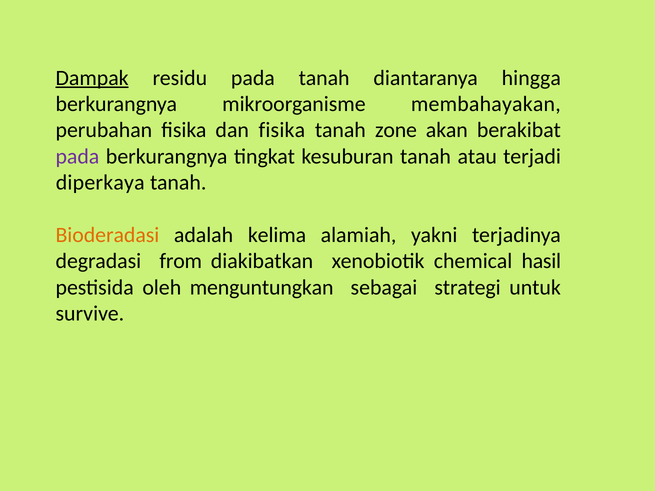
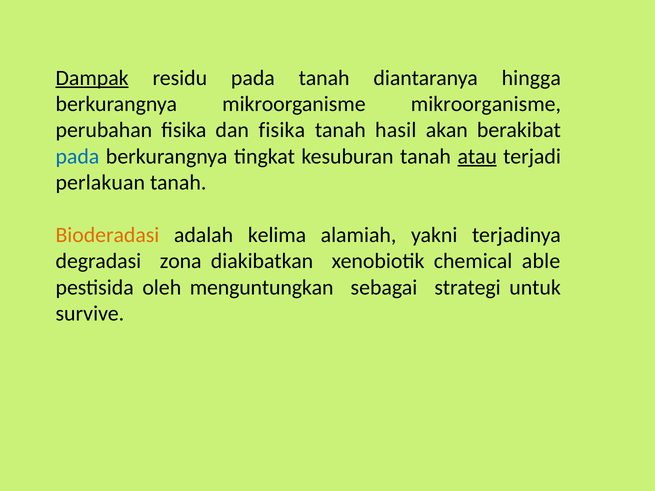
mikroorganisme membahayakan: membahayakan -> mikroorganisme
zone: zone -> hasil
pada at (77, 156) colour: purple -> blue
atau underline: none -> present
diperkaya: diperkaya -> perlakuan
from: from -> zona
hasil: hasil -> able
